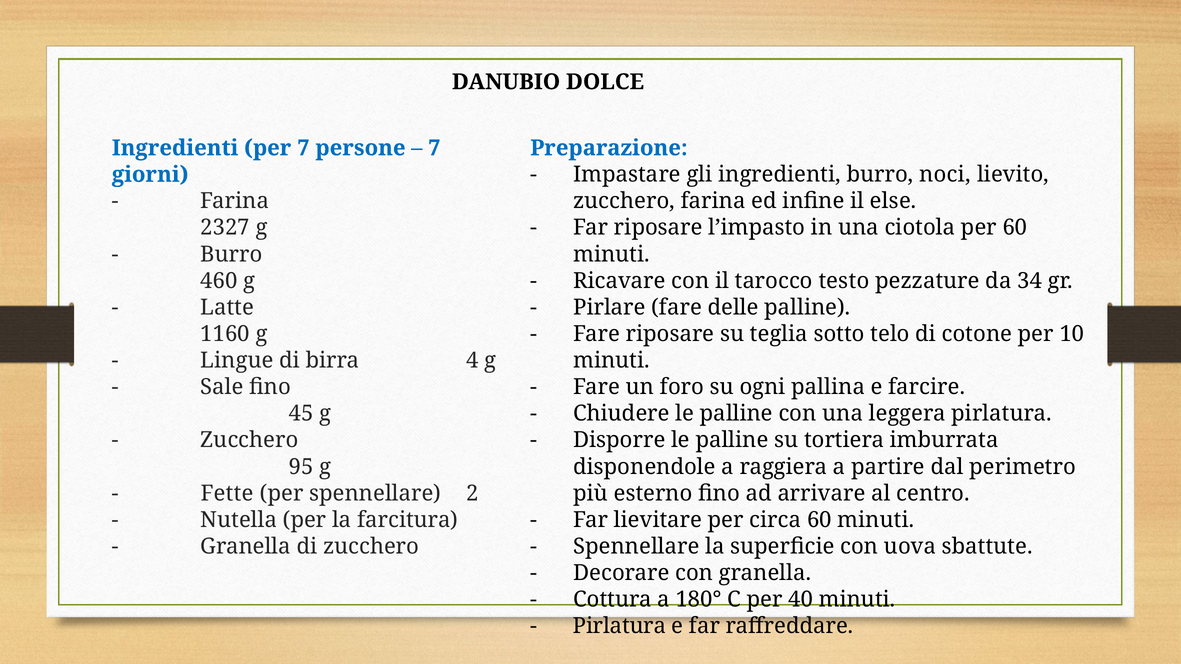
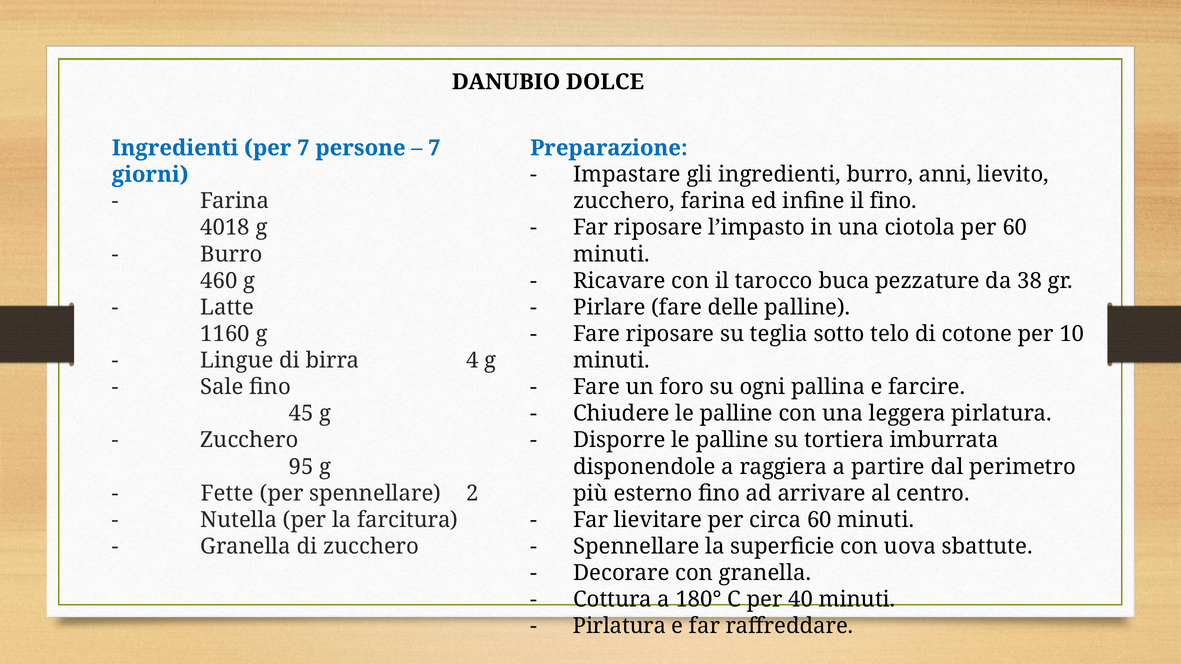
noci: noci -> anni
il else: else -> fino
2327: 2327 -> 4018
testo: testo -> buca
34: 34 -> 38
